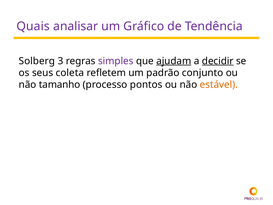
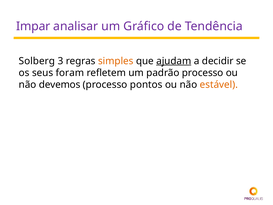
Quais: Quais -> Impar
simples colour: purple -> orange
decidir underline: present -> none
coleta: coleta -> foram
padrão conjunto: conjunto -> processo
tamanho: tamanho -> devemos
